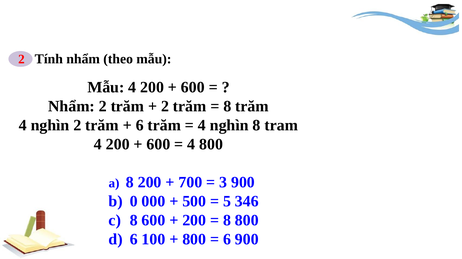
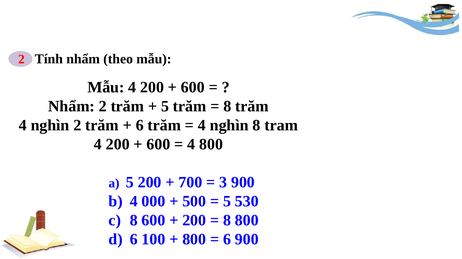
2 at (165, 107): 2 -> 5
a 8: 8 -> 5
0 at (134, 202): 0 -> 4
346: 346 -> 530
